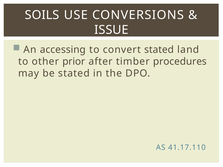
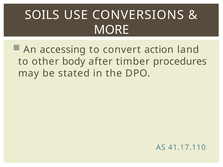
ISSUE: ISSUE -> MORE
convert stated: stated -> action
prior: prior -> body
